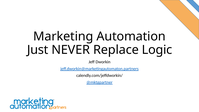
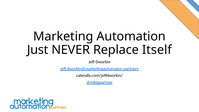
Logic: Logic -> Itself
